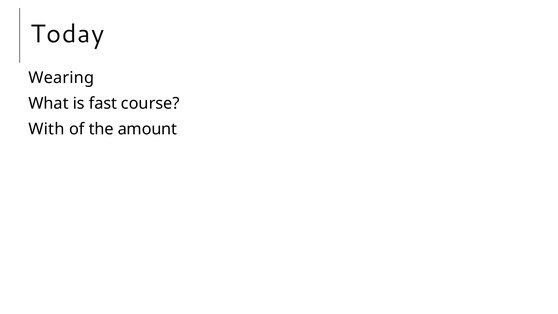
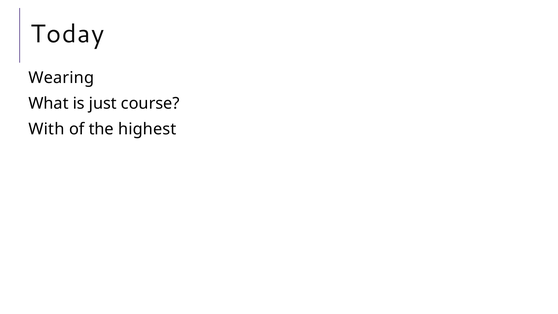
fast: fast -> just
amount: amount -> highest
